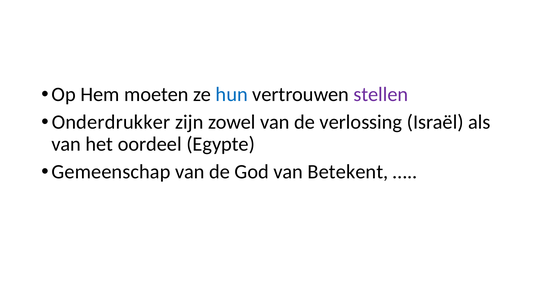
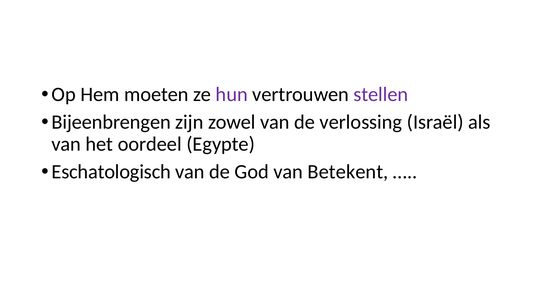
hun colour: blue -> purple
Onderdrukker: Onderdrukker -> Bijeenbrengen
Gemeenschap: Gemeenschap -> Eschatologisch
